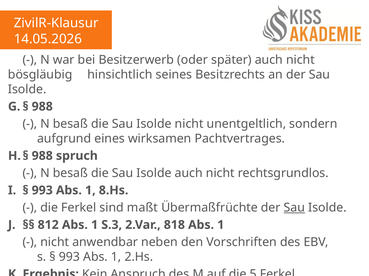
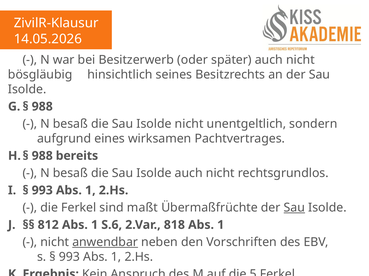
spruch: spruch -> bereits
8.Hs at (114, 191): 8.Hs -> 2.Hs
S.3: S.3 -> S.6
anwendbar underline: none -> present
